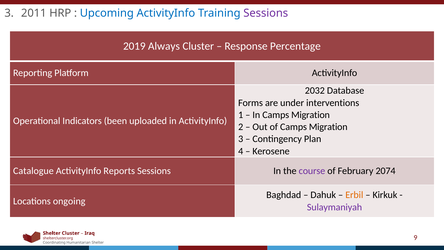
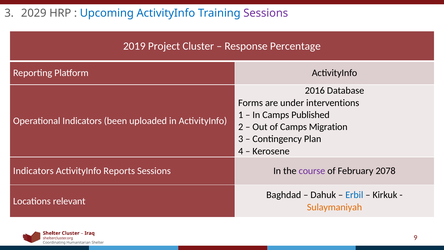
2011: 2011 -> 2029
Always: Always -> Project
2032: 2032 -> 2016
In Camps Migration: Migration -> Published
Catalogue at (33, 171): Catalogue -> Indicators
2074: 2074 -> 2078
Erbil colour: orange -> blue
ongoing: ongoing -> relevant
Sulaymaniyah colour: purple -> orange
